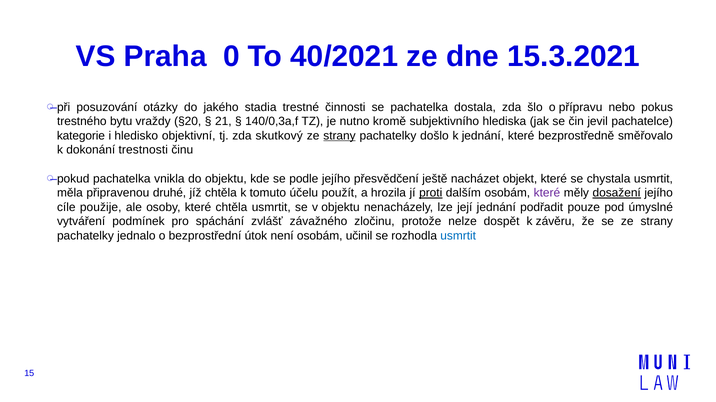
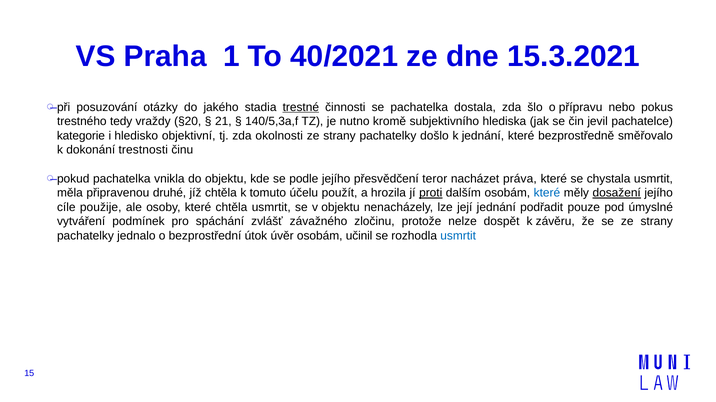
0: 0 -> 1
trestné underline: none -> present
bytu: bytu -> tedy
140/0,3a,f: 140/0,3a,f -> 140/5,3a,f
skutkový: skutkový -> okolnosti
strany at (340, 136) underline: present -> none
ještě: ještě -> teror
objekt: objekt -> práva
které at (547, 193) colour: purple -> blue
není: není -> úvěr
